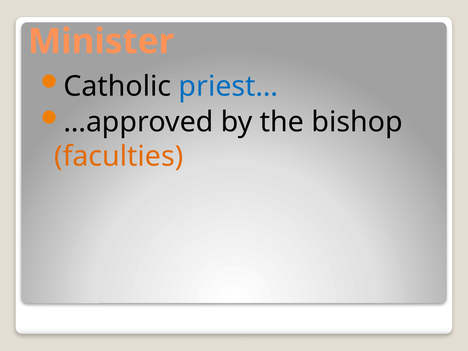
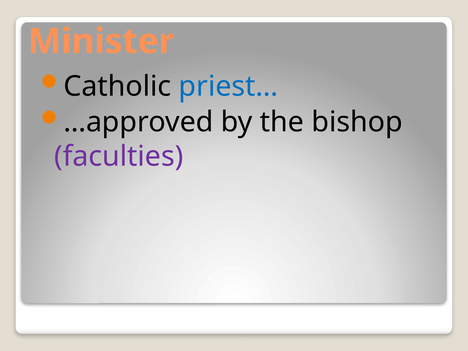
faculties colour: orange -> purple
